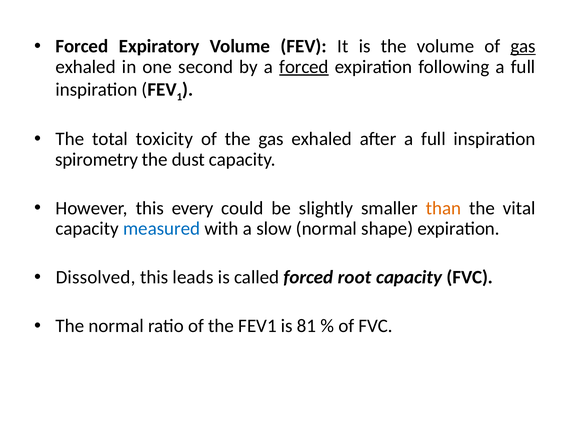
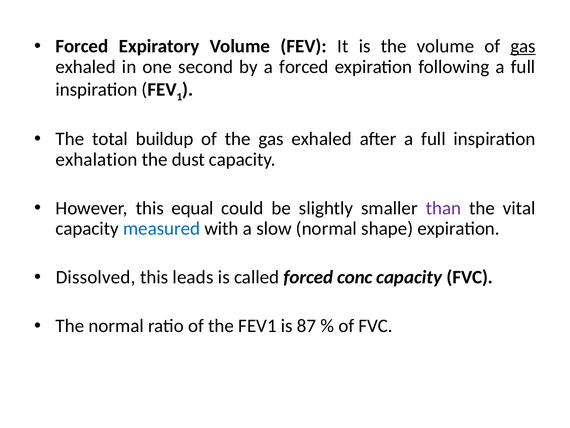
forced at (304, 67) underline: present -> none
toxicity: toxicity -> buildup
spirometry: spirometry -> exhalation
every: every -> equal
than colour: orange -> purple
root: root -> conc
81: 81 -> 87
